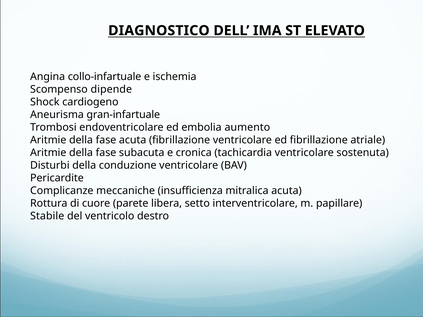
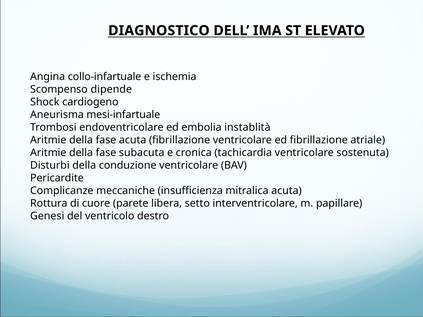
gran-infartuale: gran-infartuale -> mesi-infartuale
aumento: aumento -> instablità
Stabile: Stabile -> Genesi
